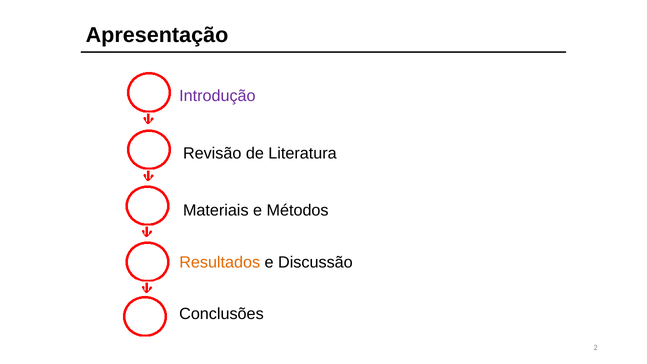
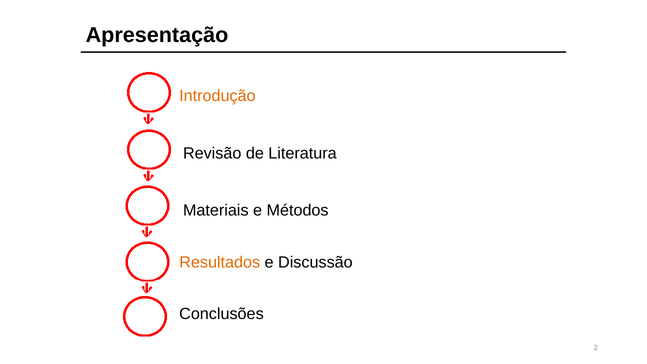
Introdução colour: purple -> orange
